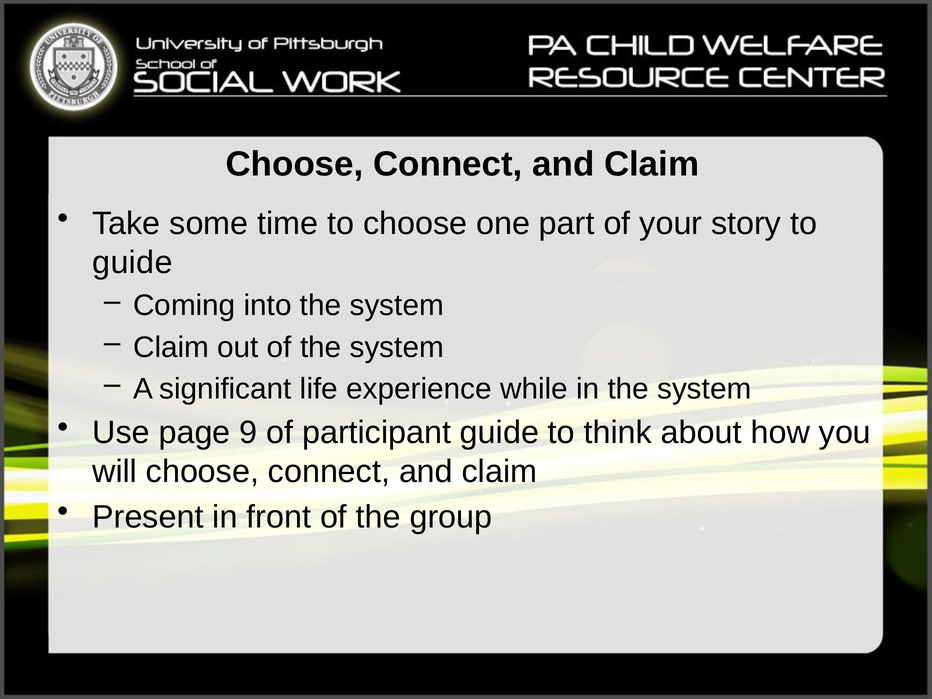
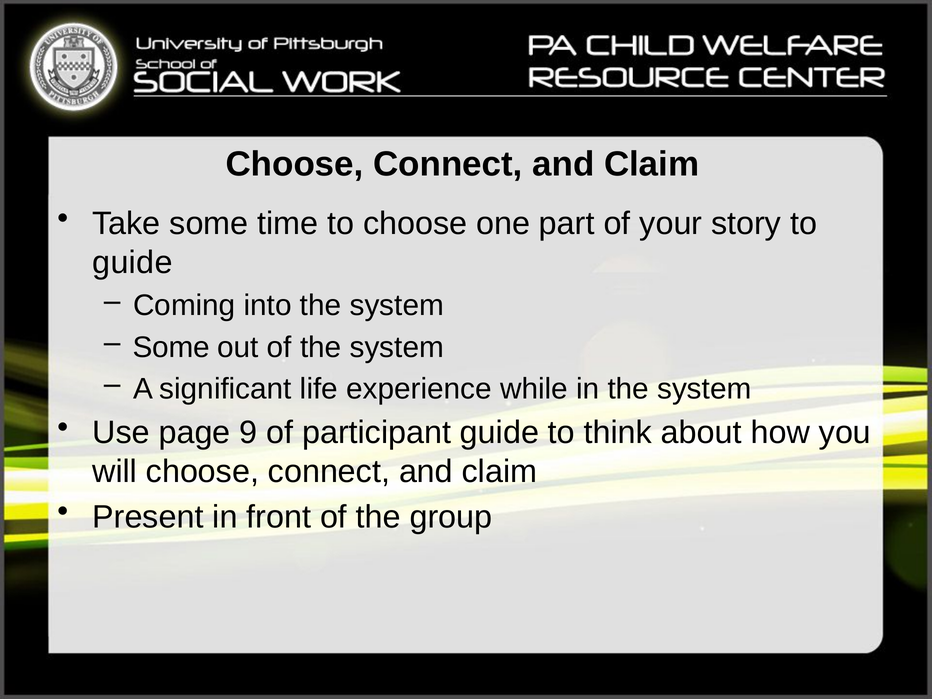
Claim at (171, 347): Claim -> Some
